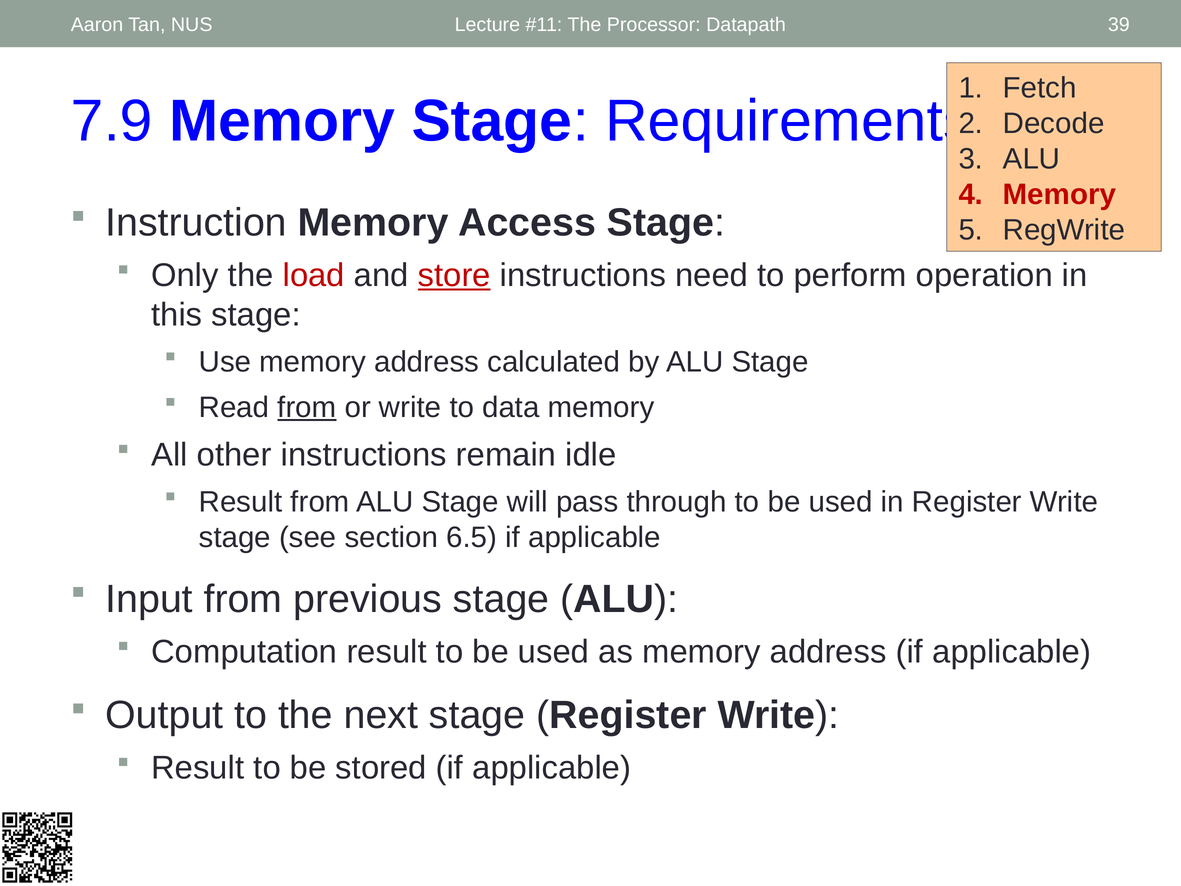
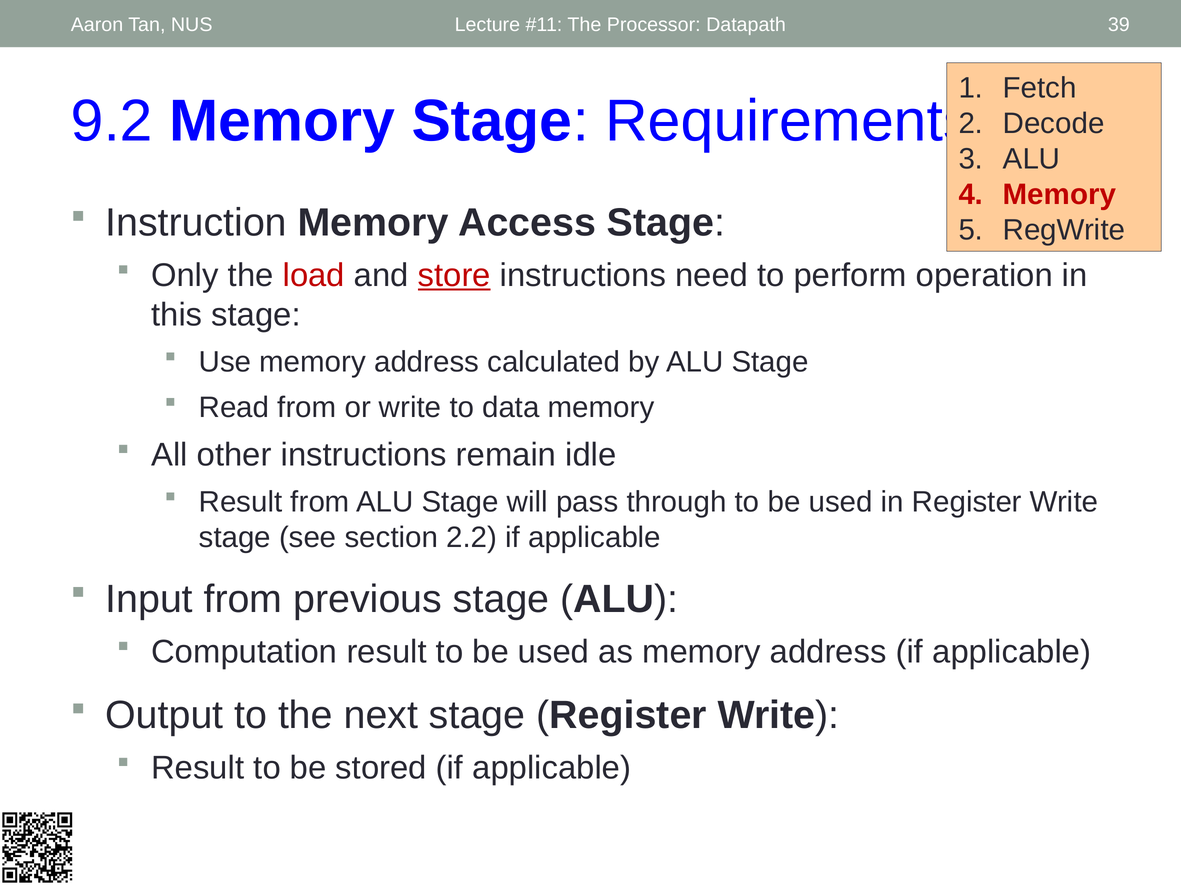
7.9: 7.9 -> 9.2
from at (307, 407) underline: present -> none
6.5: 6.5 -> 2.2
